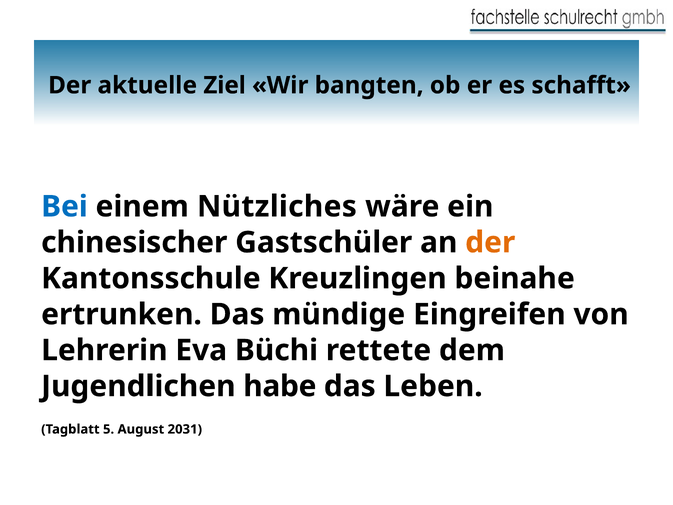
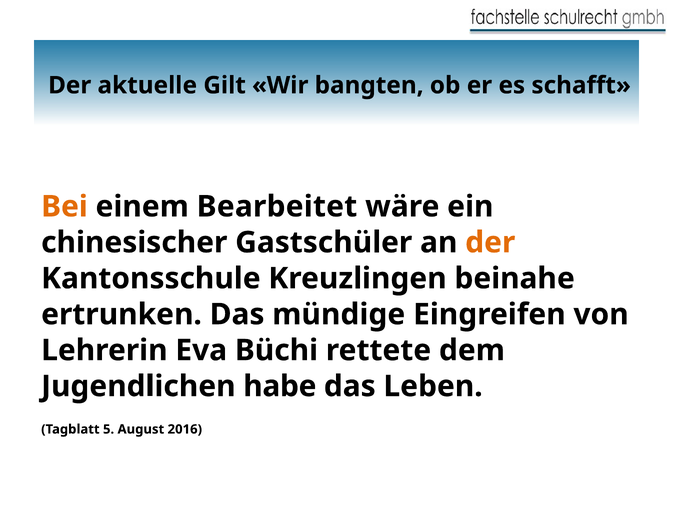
Ziel: Ziel -> Gilt
Bei colour: blue -> orange
Nützliches: Nützliches -> Bearbeitet
2031: 2031 -> 2016
